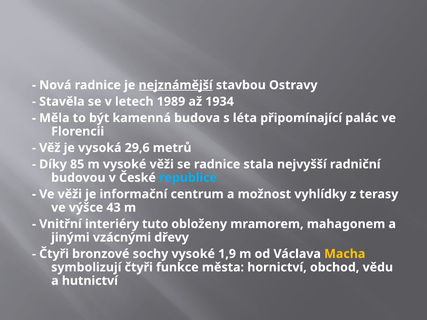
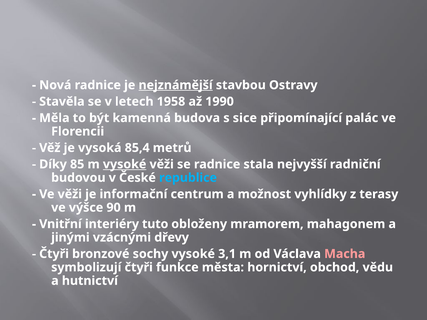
1989: 1989 -> 1958
1934: 1934 -> 1990
léta: léta -> sice
29,6: 29,6 -> 85,4
vysoké at (125, 164) underline: none -> present
43: 43 -> 90
1,9: 1,9 -> 3,1
Macha colour: yellow -> pink
